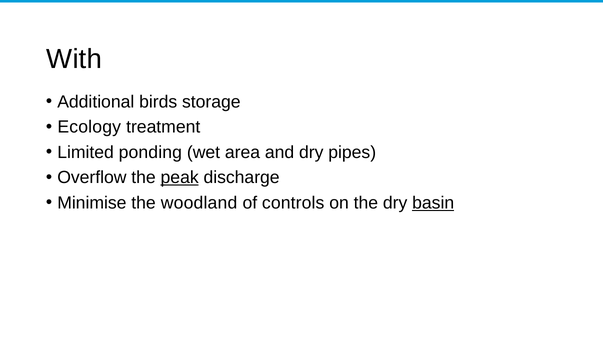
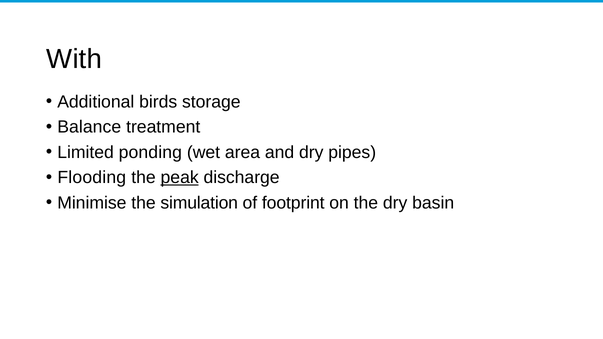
Ecology: Ecology -> Balance
Overflow: Overflow -> Flooding
woodland: woodland -> simulation
controls: controls -> footprint
basin underline: present -> none
